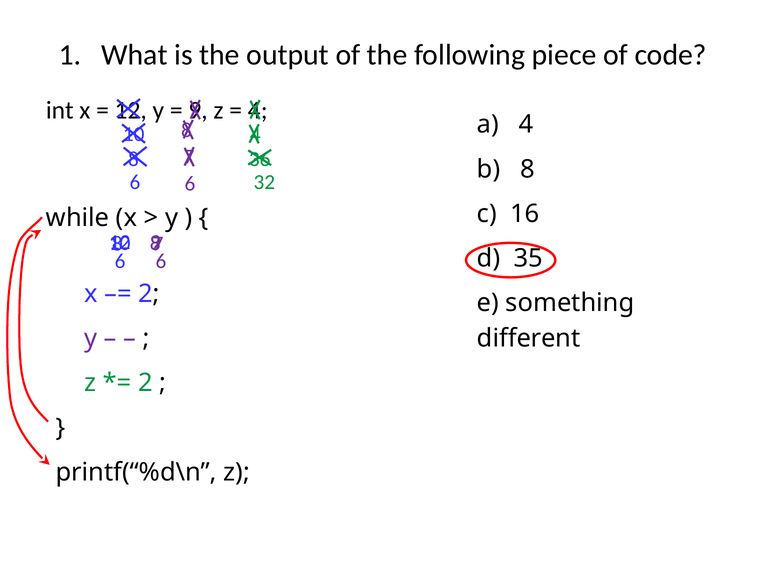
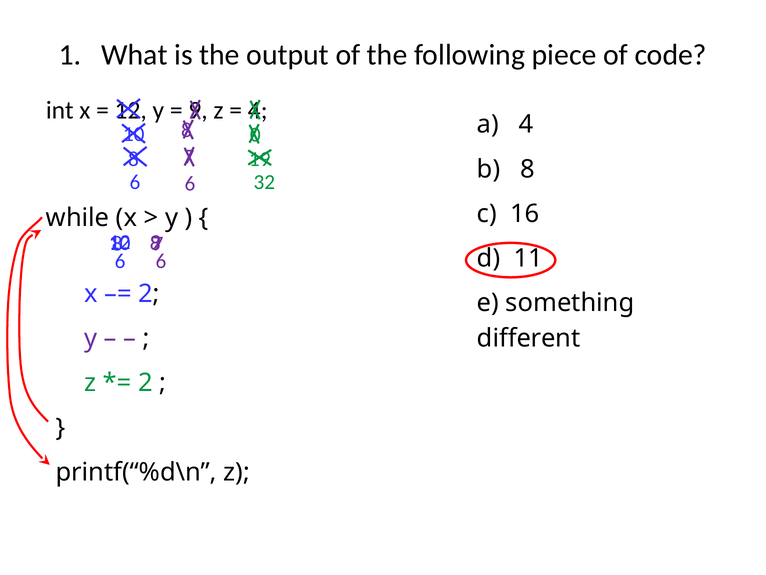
8 4: 4 -> 0
36: 36 -> 19
35: 35 -> 11
